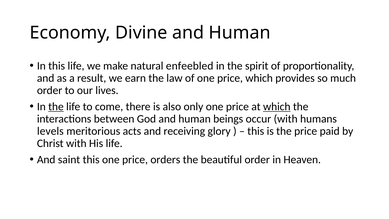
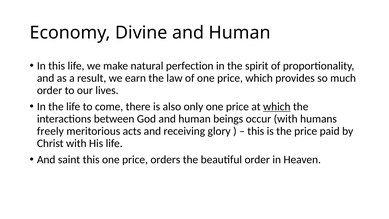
enfeebled: enfeebled -> perfection
the at (56, 106) underline: present -> none
levels: levels -> freely
